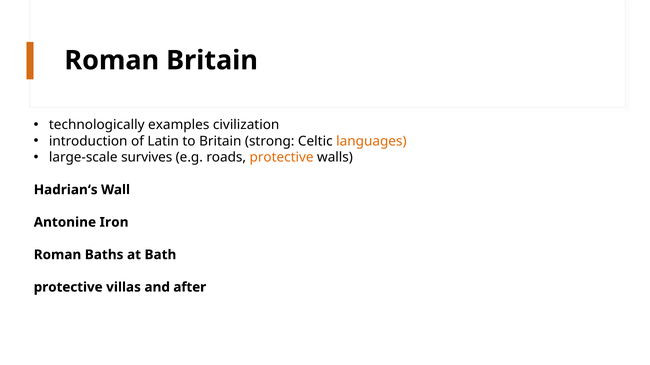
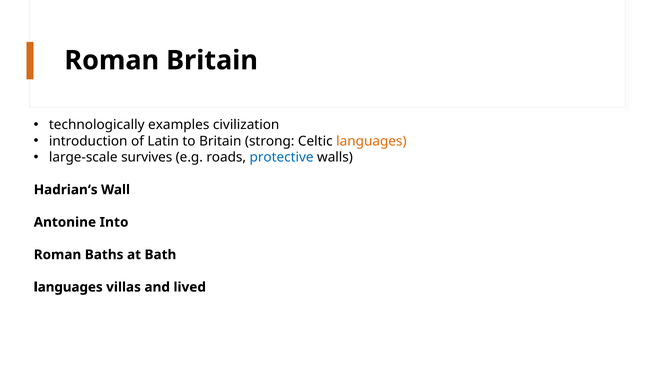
protective at (282, 158) colour: orange -> blue
Iron: Iron -> Into
protective at (68, 288): protective -> languages
after: after -> lived
